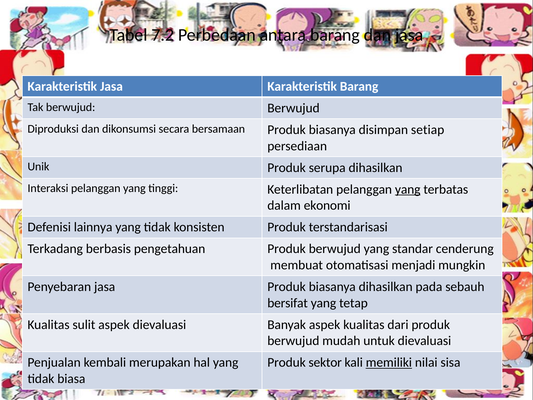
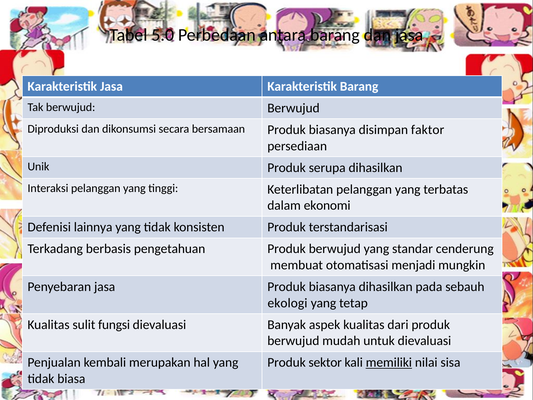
7.2: 7.2 -> 5.0
setiap: setiap -> faktor
yang at (408, 189) underline: present -> none
bersifat: bersifat -> ekologi
sulit aspek: aspek -> fungsi
